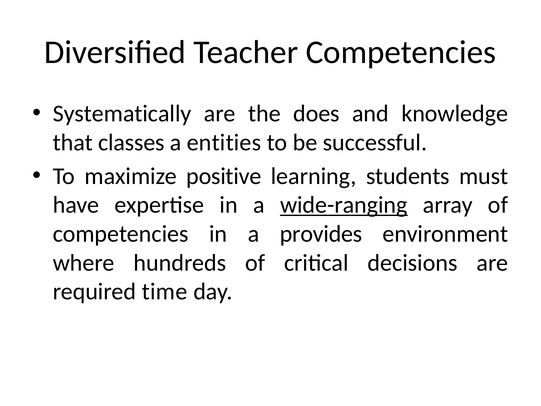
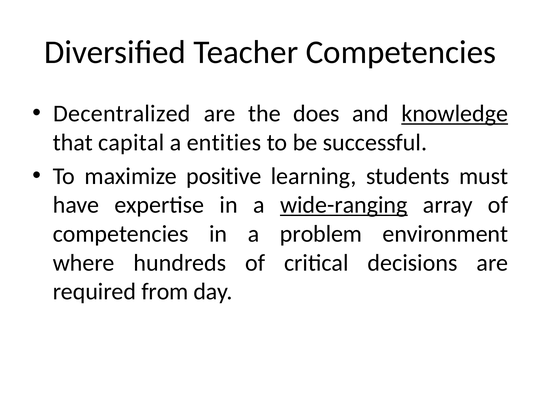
Systematically: Systematically -> Decentralized
knowledge underline: none -> present
classes: classes -> capital
provides: provides -> problem
time: time -> from
